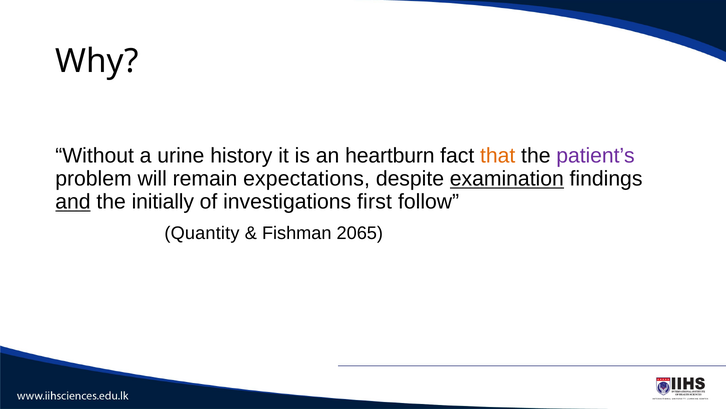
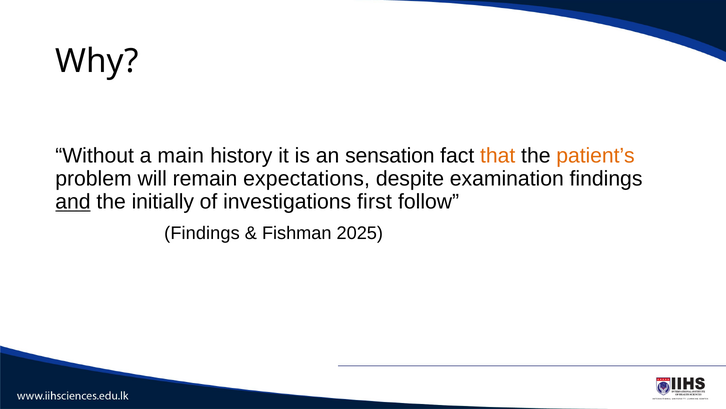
urine: urine -> main
heartburn: heartburn -> sensation
patient’s colour: purple -> orange
examination underline: present -> none
Quantity at (202, 233): Quantity -> Findings
2065: 2065 -> 2025
